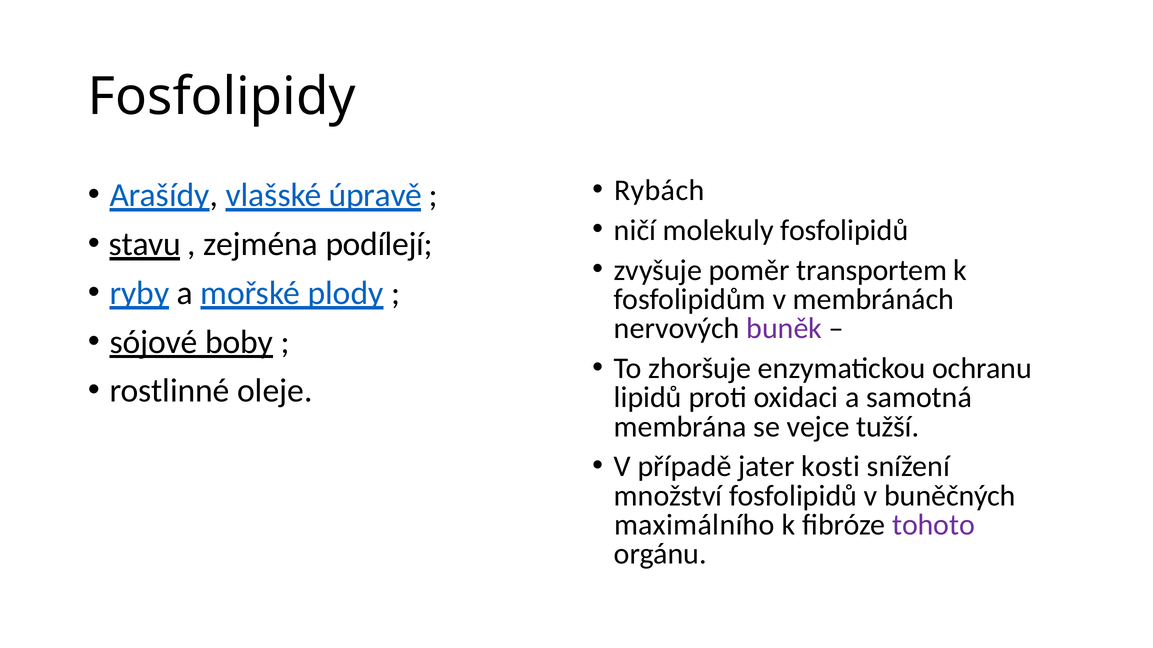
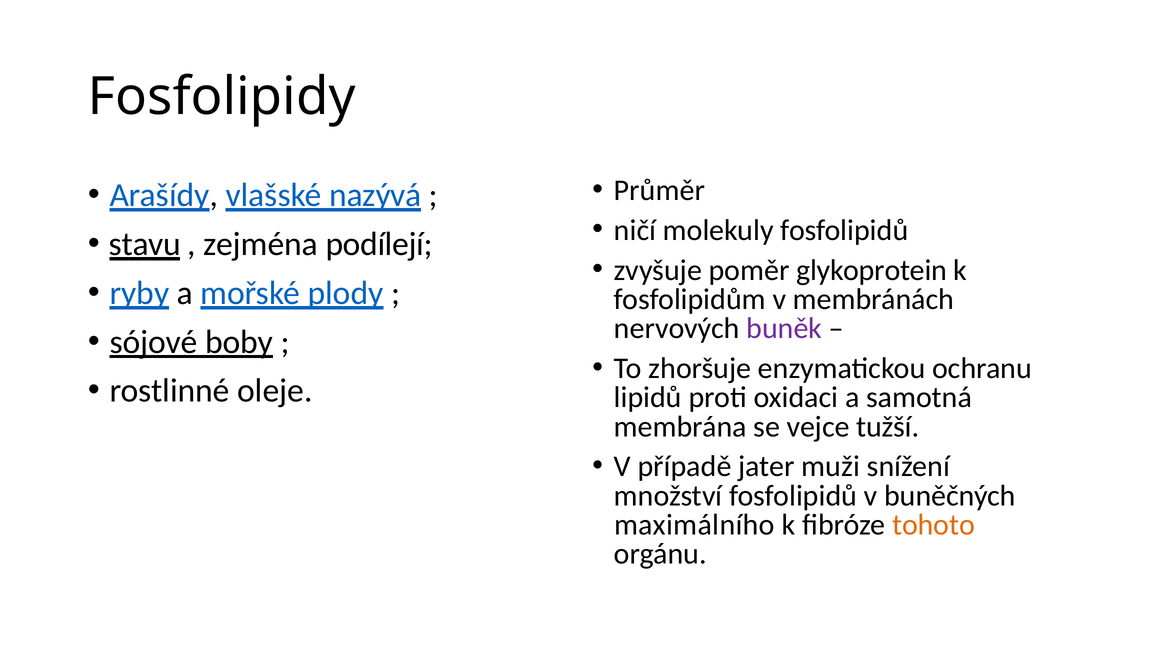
Rybách: Rybách -> Průměr
úpravě: úpravě -> nazývá
transportem: transportem -> glykoprotein
kosti: kosti -> muži
tohoto colour: purple -> orange
